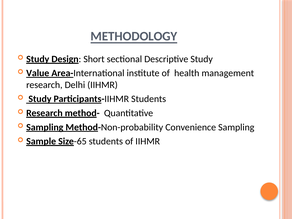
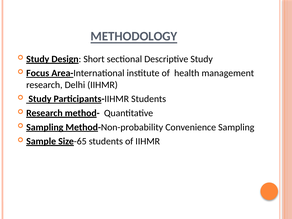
Value: Value -> Focus
